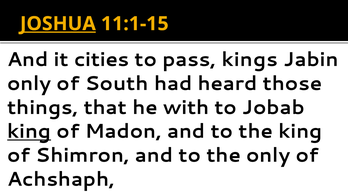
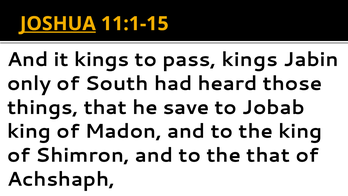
it cities: cities -> kings
with: with -> save
king at (29, 131) underline: present -> none
the only: only -> that
